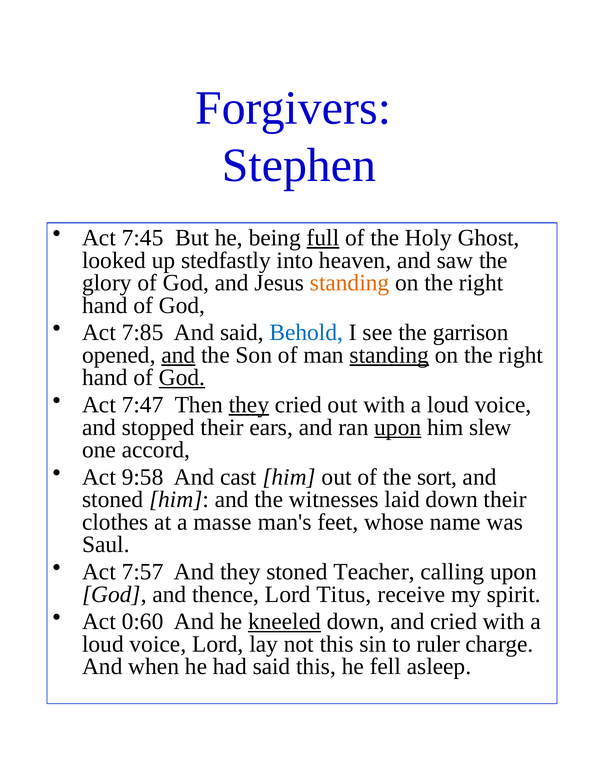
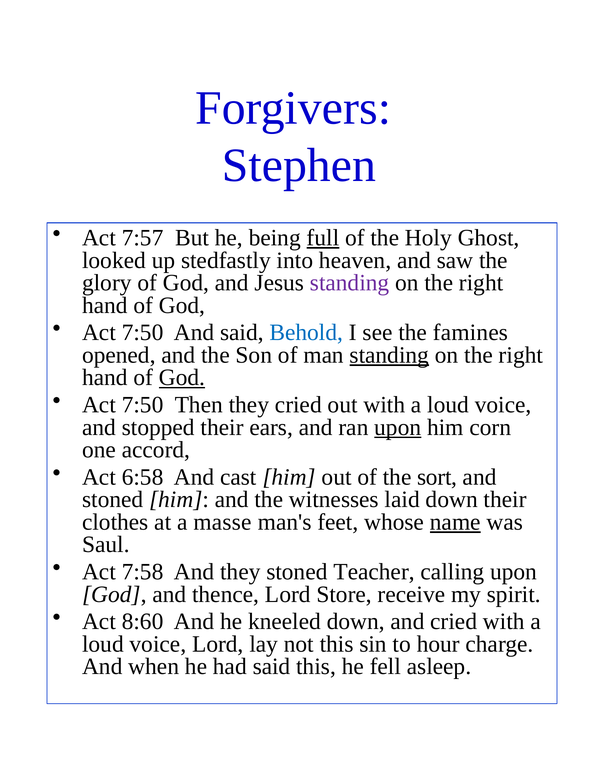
7:45: 7:45 -> 7:57
standing at (350, 283) colour: orange -> purple
7:85 at (143, 332): 7:85 -> 7:50
garrison: garrison -> famines
and at (178, 355) underline: present -> none
7:47 at (143, 405): 7:47 -> 7:50
they at (249, 405) underline: present -> none
slew: slew -> corn
9:58: 9:58 -> 6:58
name underline: none -> present
7:57: 7:57 -> 7:58
Titus: Titus -> Store
0:60: 0:60 -> 8:60
kneeled underline: present -> none
ruler: ruler -> hour
